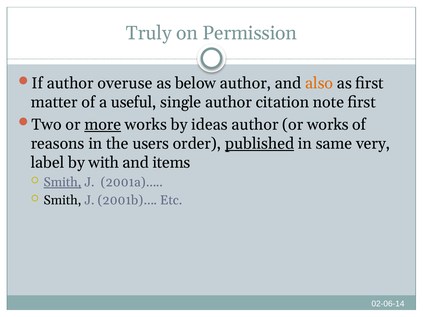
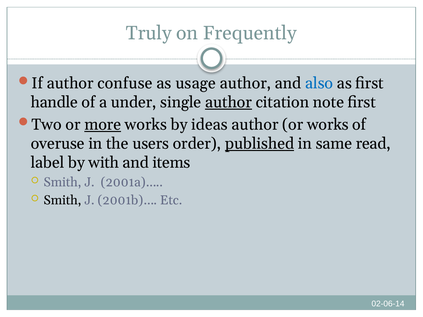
Permission: Permission -> Frequently
overuse: overuse -> confuse
below: below -> usage
also colour: orange -> blue
matter: matter -> handle
useful: useful -> under
author at (229, 102) underline: none -> present
reasons: reasons -> overuse
very: very -> read
Smith at (62, 182) underline: present -> none
